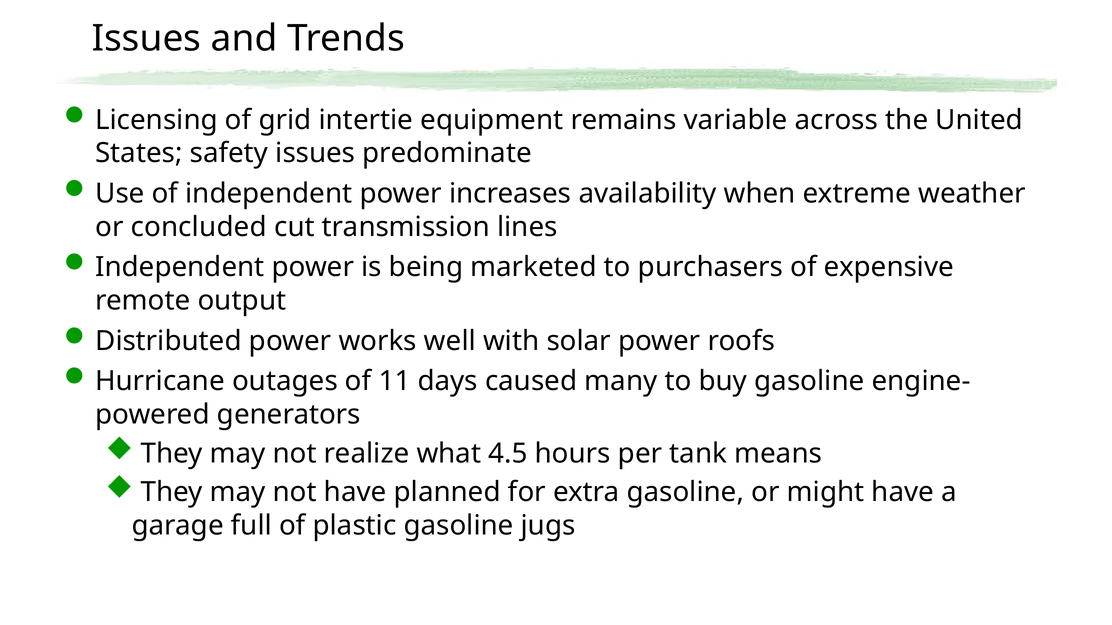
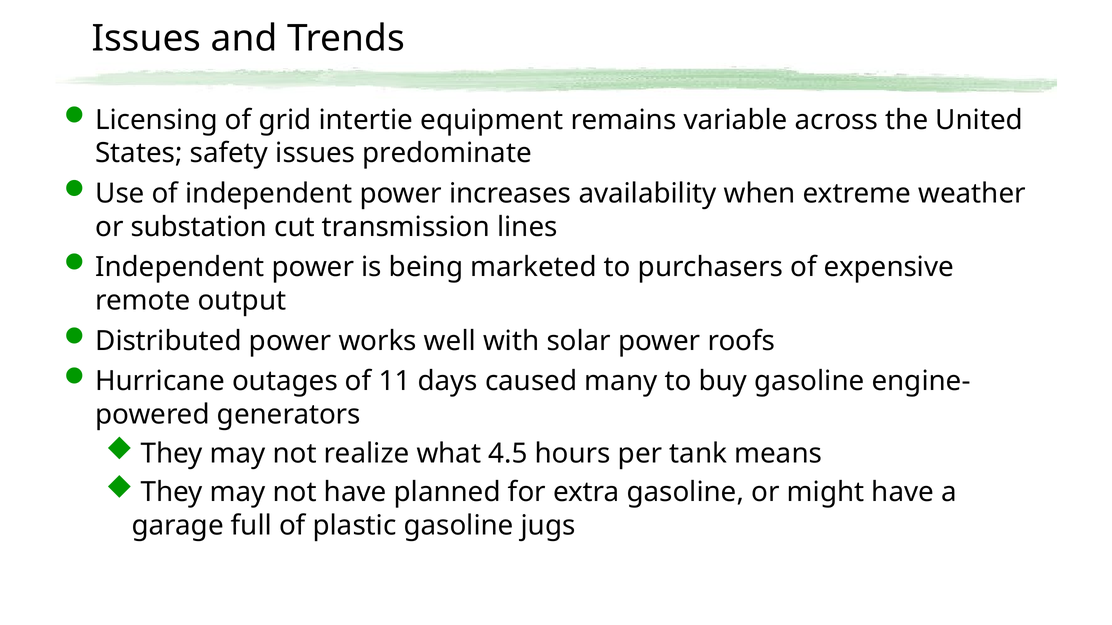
concluded: concluded -> substation
